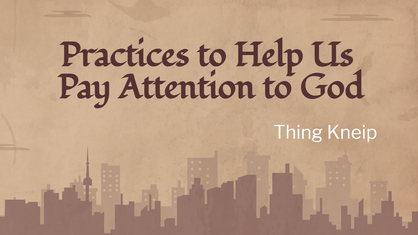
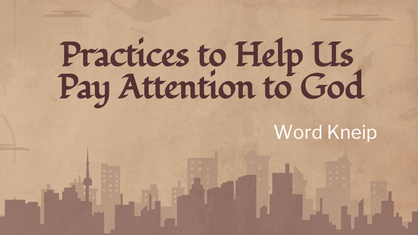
Thing: Thing -> Word
